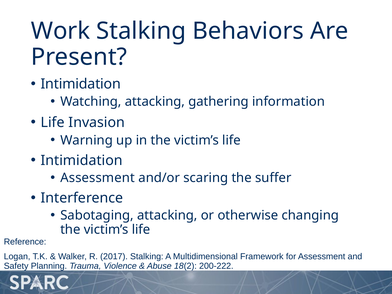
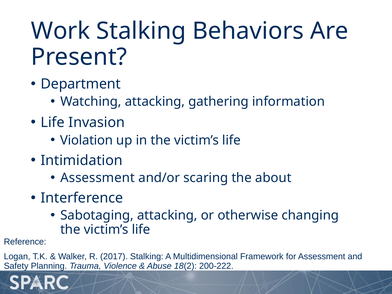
Intimidation at (81, 84): Intimidation -> Department
Warning: Warning -> Violation
suffer: suffer -> about
